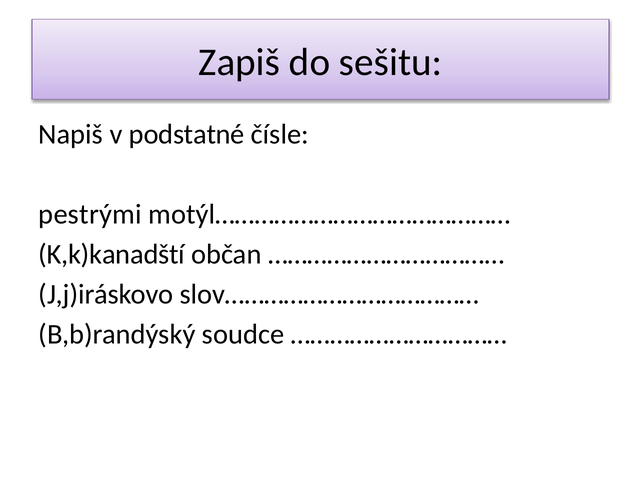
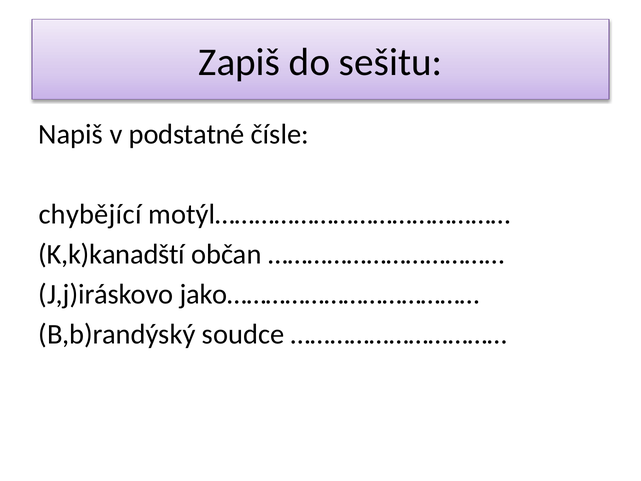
pestrými: pestrými -> chybějící
slov…………………………………: slov………………………………… -> jako…………………………………
